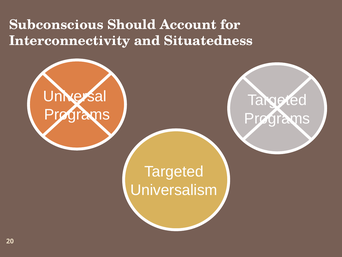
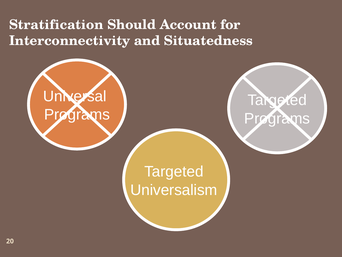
Subconscious: Subconscious -> Stratification
